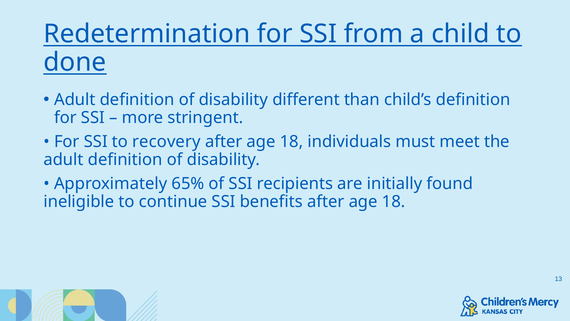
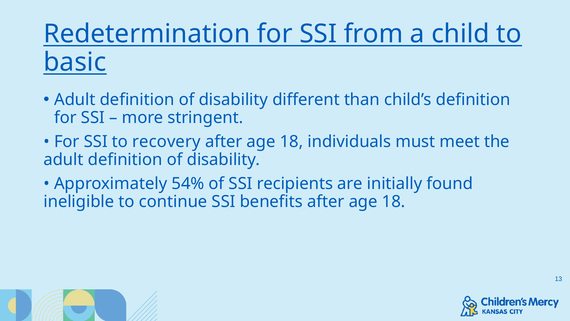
done: done -> basic
65%: 65% -> 54%
